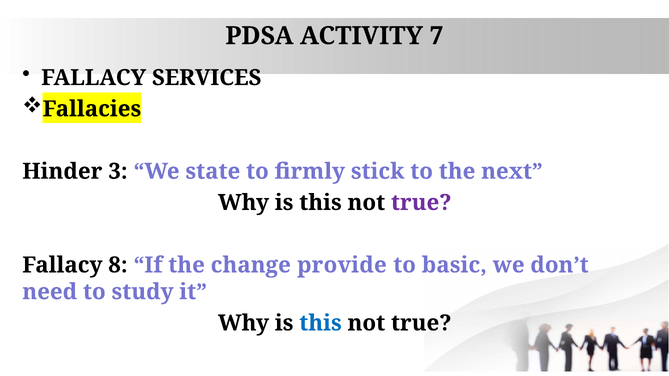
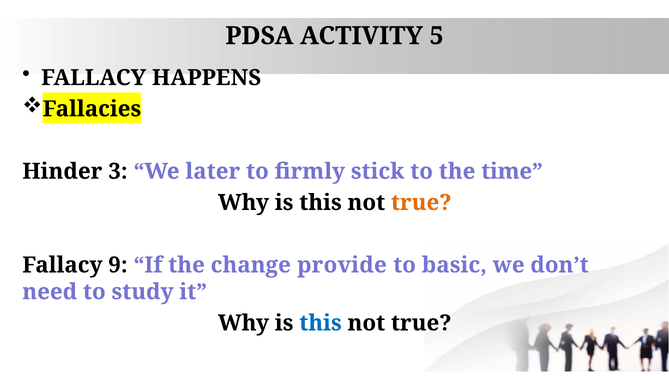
7: 7 -> 5
SERVICES: SERVICES -> HAPPENS
state: state -> later
next: next -> time
true at (421, 203) colour: purple -> orange
8: 8 -> 9
